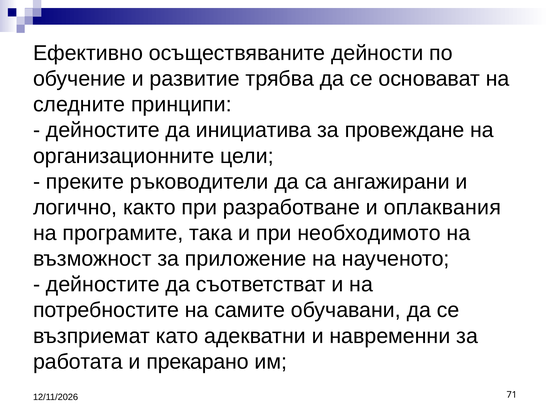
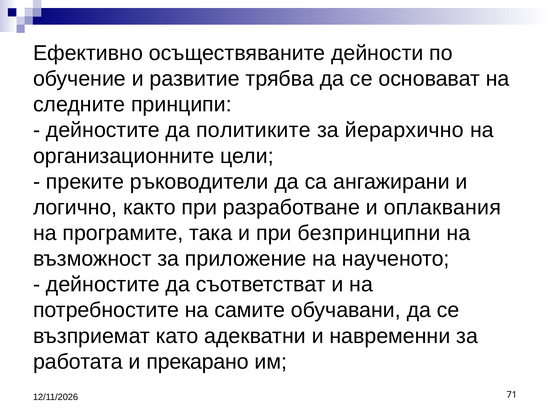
инициатива: инициатива -> политиките
провеждане: провеждане -> йерархично
необходимото: необходимото -> безпринципни
